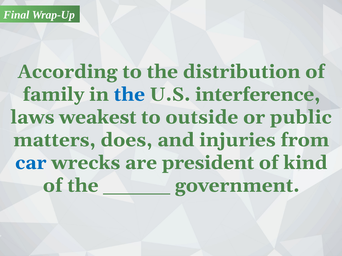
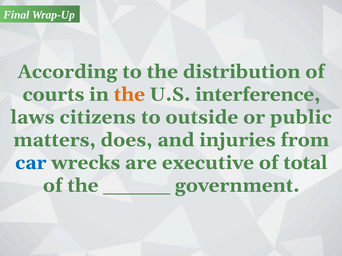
family: family -> courts
the at (129, 95) colour: blue -> orange
weakest: weakest -> citizens
president: president -> executive
kind: kind -> total
